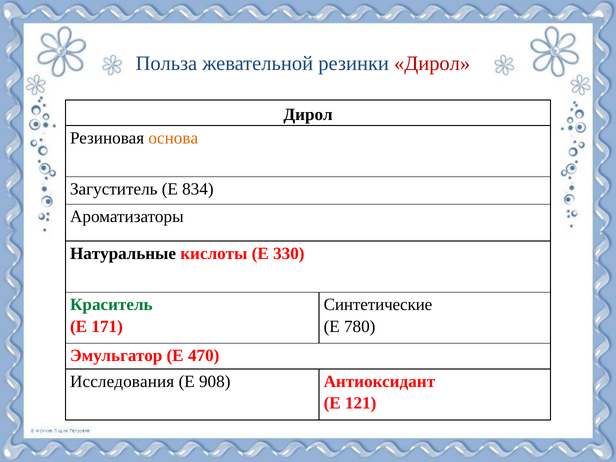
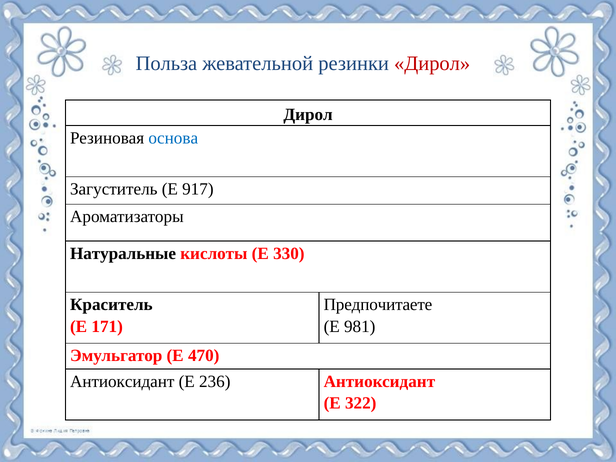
основа colour: orange -> blue
834: 834 -> 917
Краситель colour: green -> black
Синтетические: Синтетические -> Предпочитаете
780: 780 -> 981
Исследования at (122, 381): Исследования -> Антиоксидант
908: 908 -> 236
121: 121 -> 322
